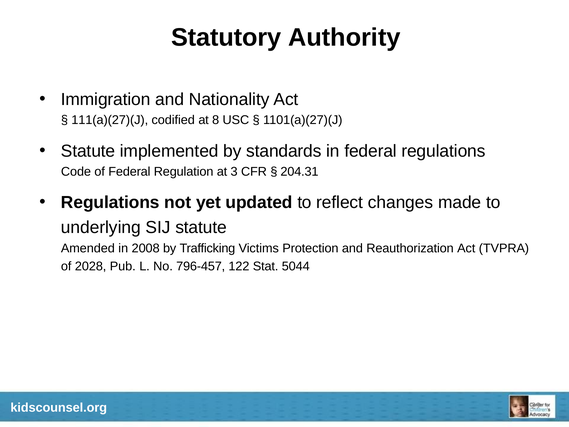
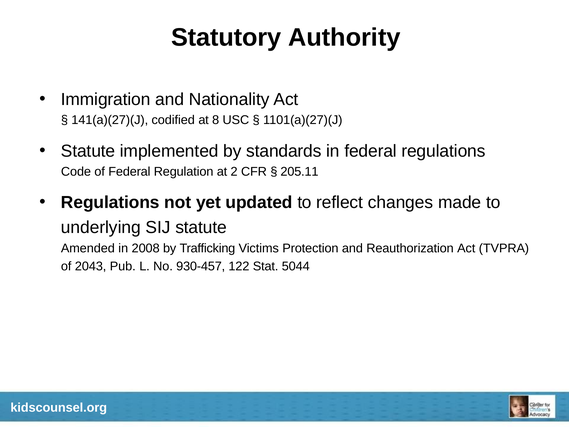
111(a)(27)(J: 111(a)(27)(J -> 141(a)(27)(J
3: 3 -> 2
204.31: 204.31 -> 205.11
2028: 2028 -> 2043
796‐457: 796‐457 -> 930‐457
